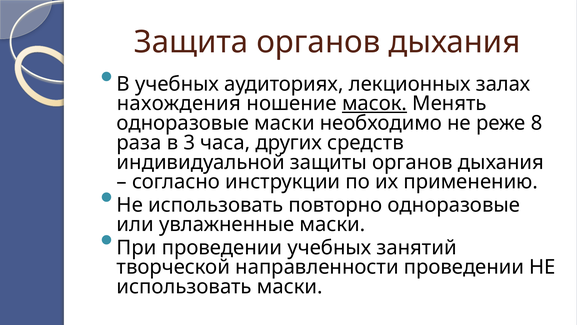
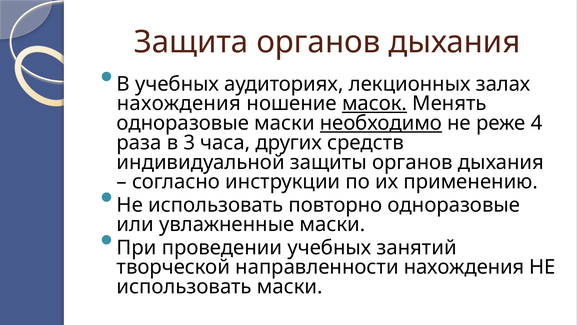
необходимо underline: none -> present
8: 8 -> 4
направленности проведении: проведении -> нахождения
